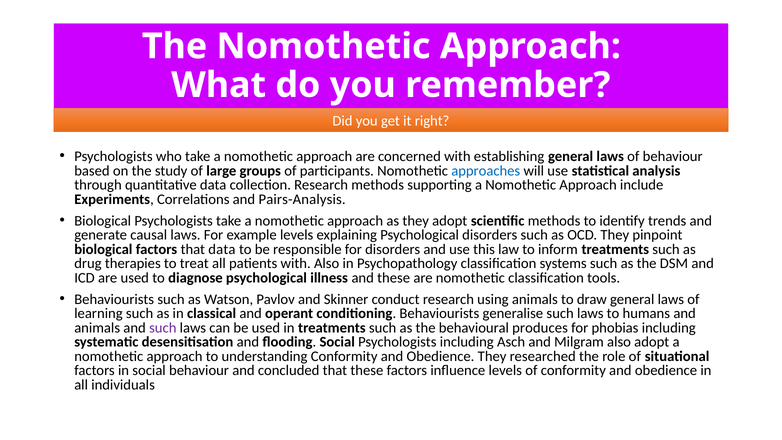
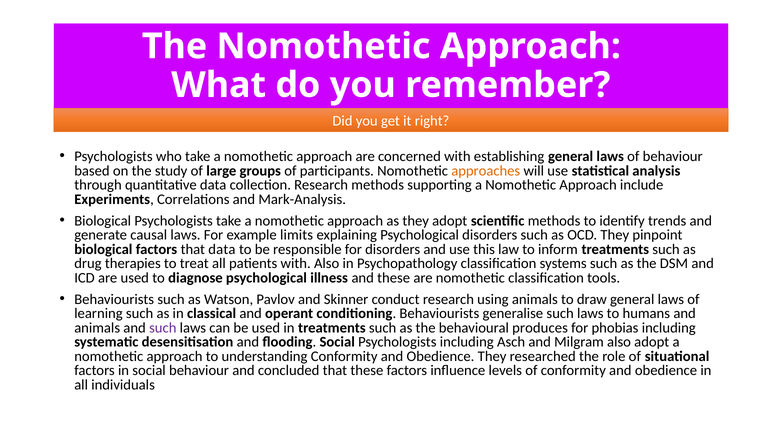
approaches colour: blue -> orange
Pairs-Analysis: Pairs-Analysis -> Mark-Analysis
example levels: levels -> limits
